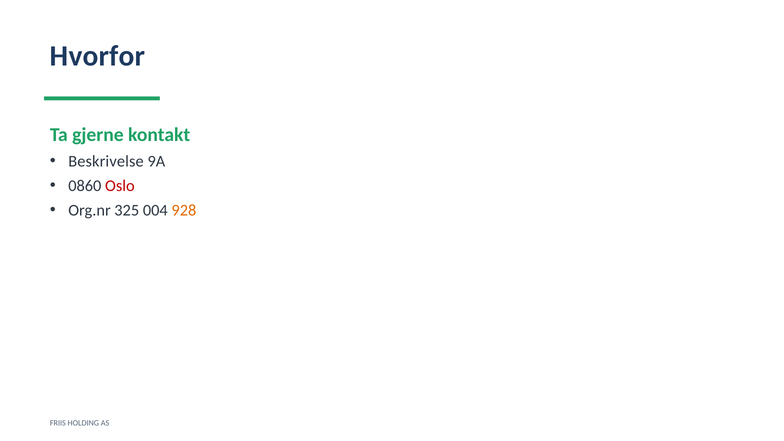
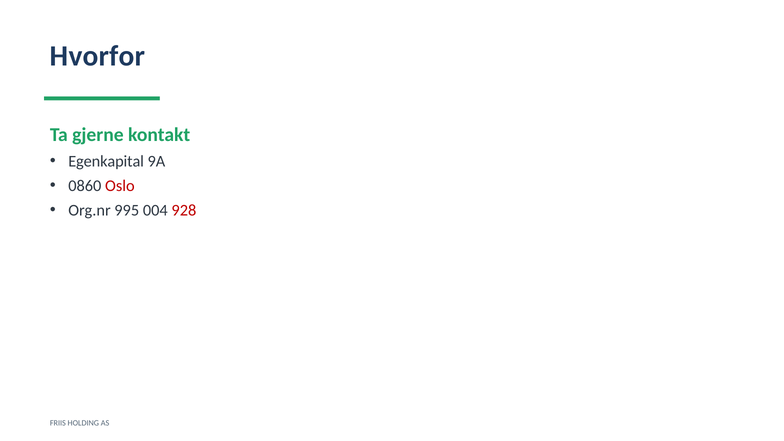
Beskrivelse: Beskrivelse -> Egenkapital
325: 325 -> 995
928 colour: orange -> red
